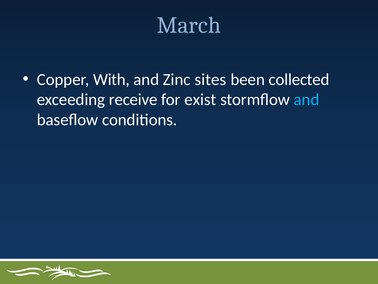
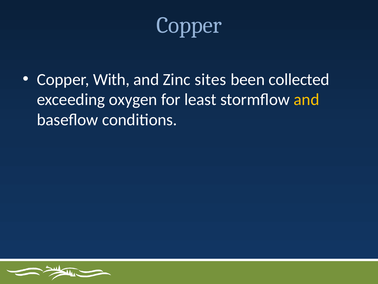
March at (189, 25): March -> Copper
receive: receive -> oxygen
exist: exist -> least
and at (307, 99) colour: light blue -> yellow
